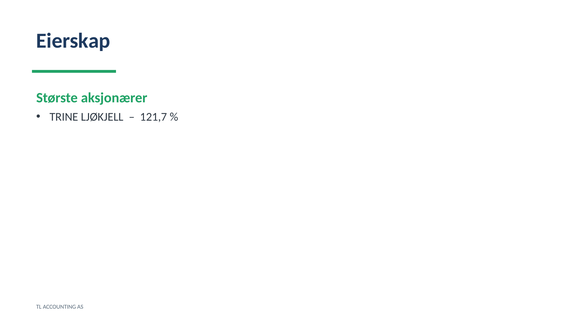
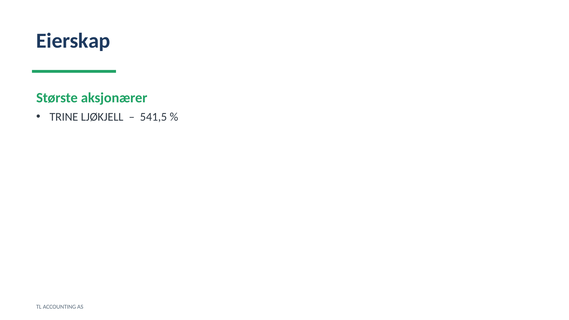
121,7: 121,7 -> 541,5
